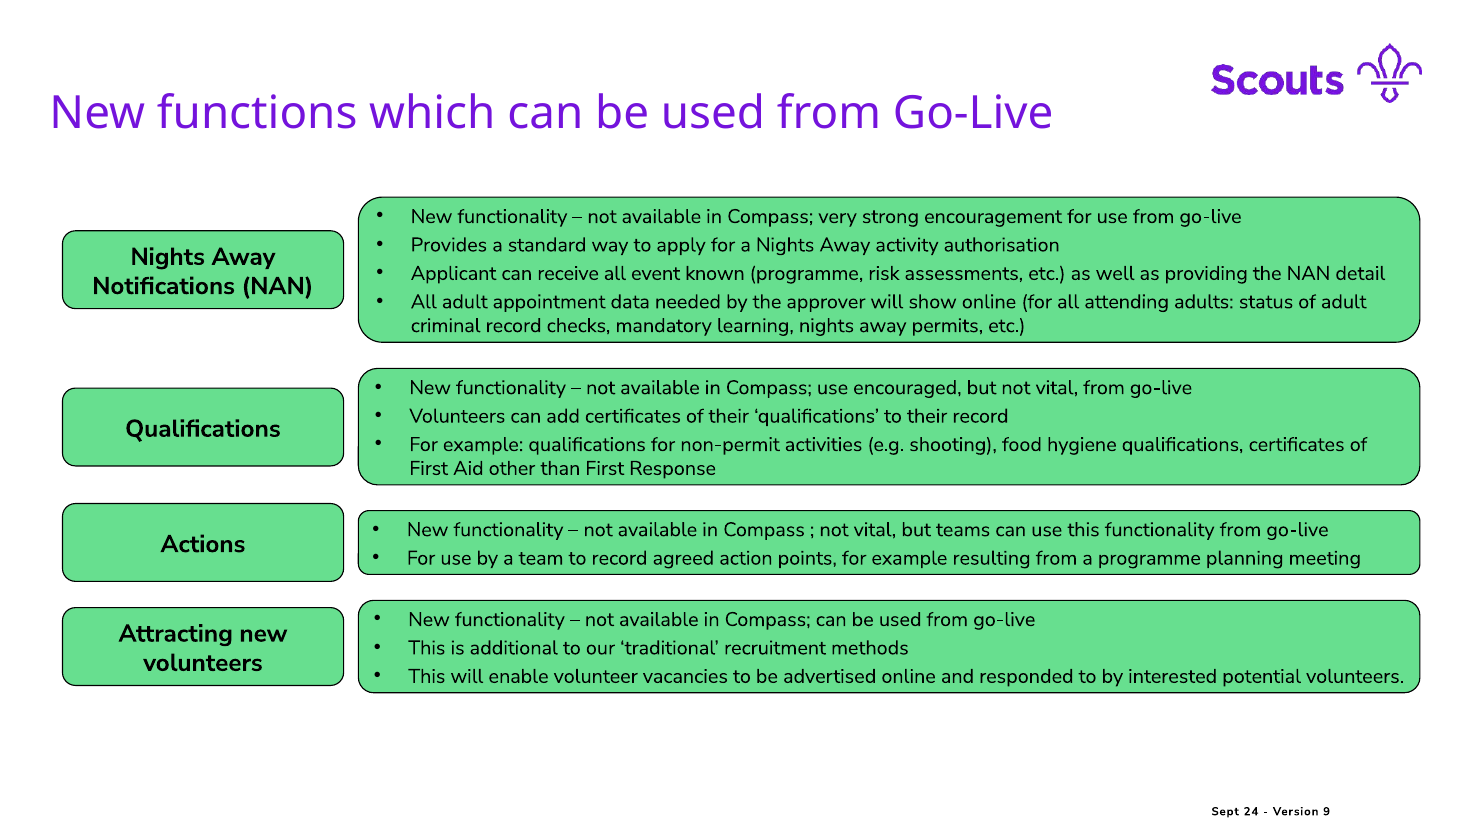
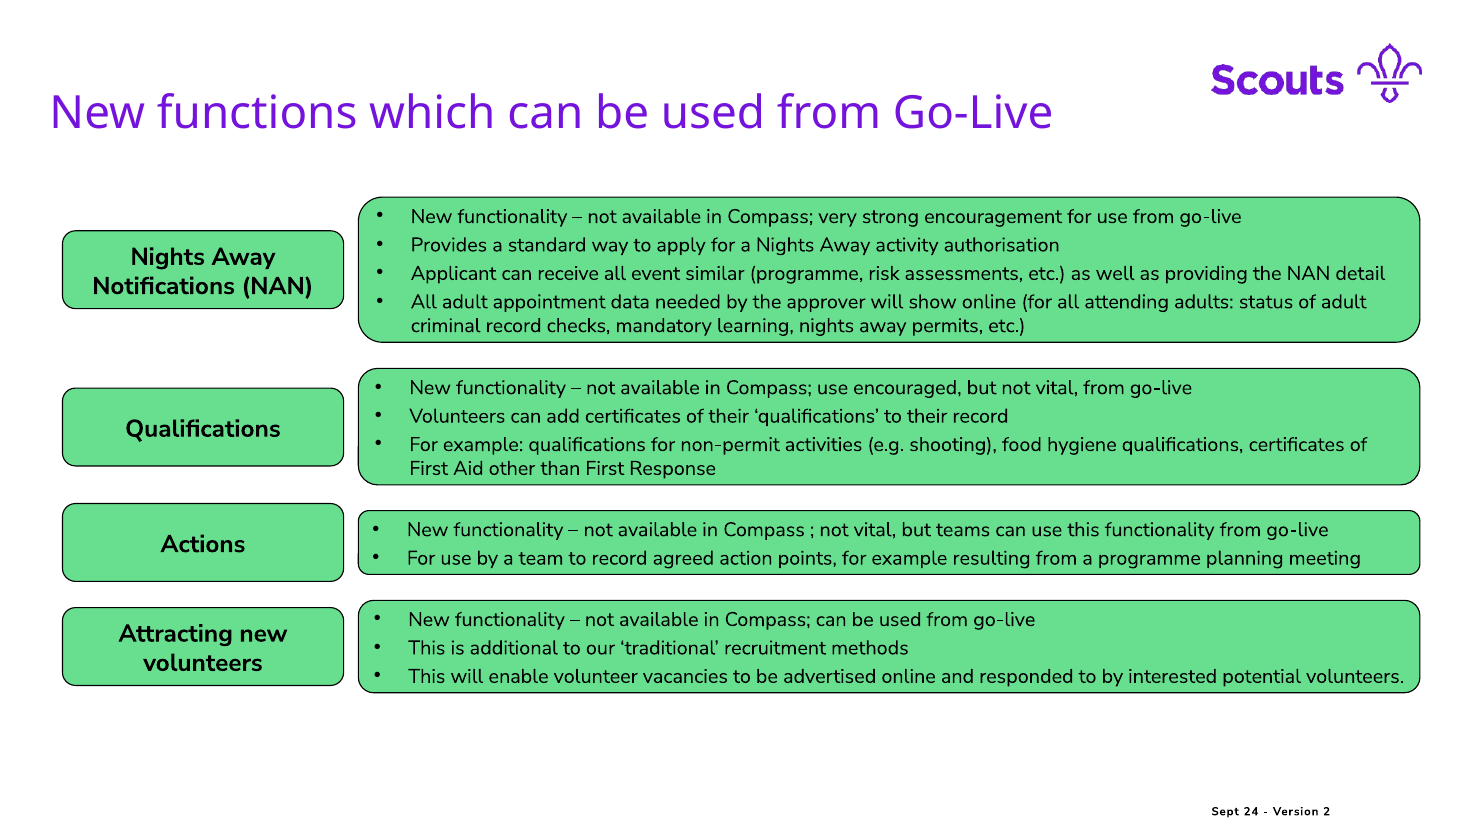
known: known -> similar
9: 9 -> 2
